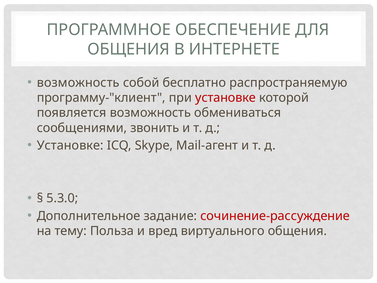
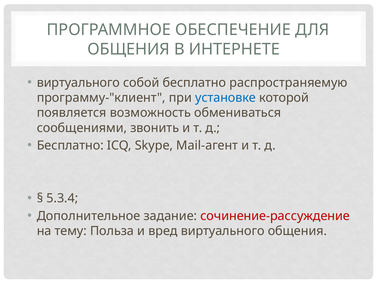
возможность at (78, 83): возможность -> виртуального
установке at (226, 98) colour: red -> blue
Установке at (70, 145): Установке -> Бесплатно
5.3.0: 5.3.0 -> 5.3.4
